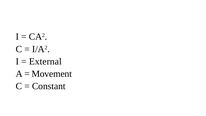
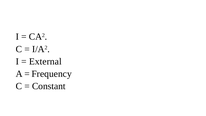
Movement: Movement -> Frequency
